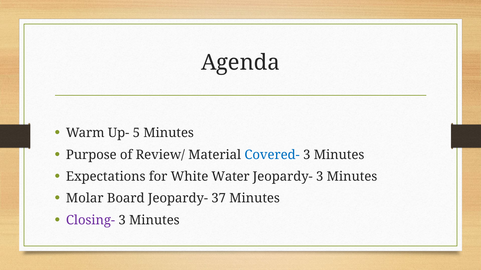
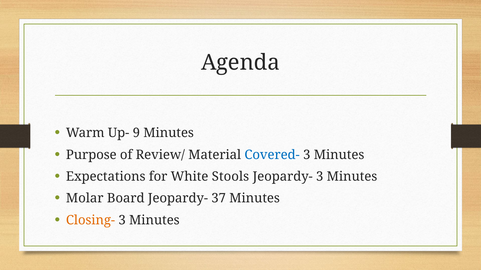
5: 5 -> 9
Water: Water -> Stools
Closing- colour: purple -> orange
